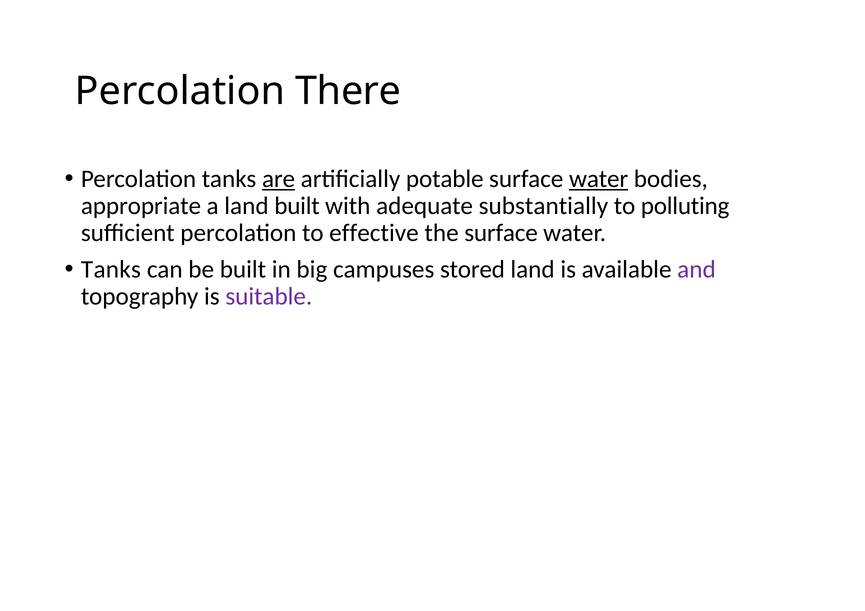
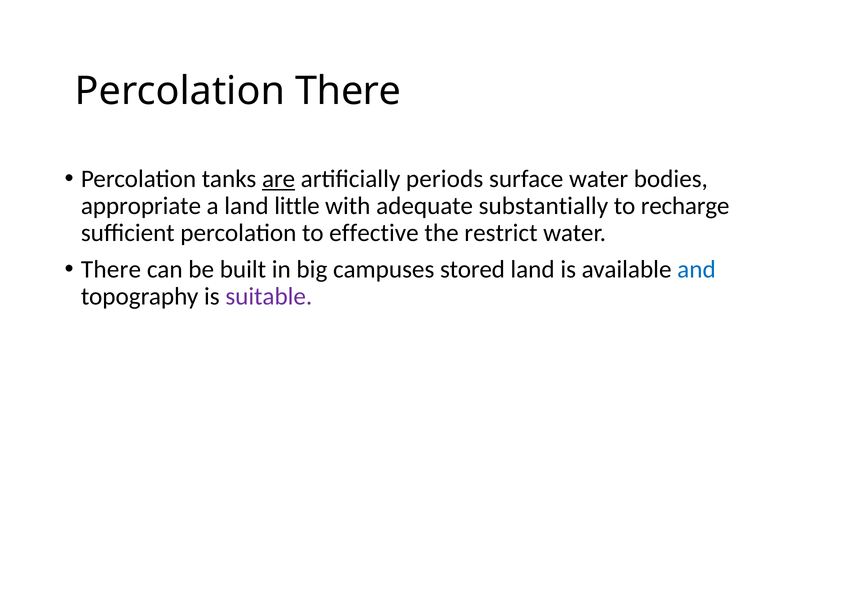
potable: potable -> periods
water at (599, 179) underline: present -> none
land built: built -> little
polluting: polluting -> recharge
the surface: surface -> restrict
Tanks at (111, 270): Tanks -> There
and colour: purple -> blue
